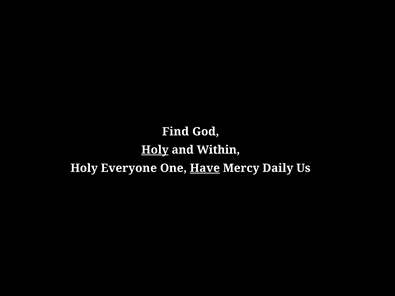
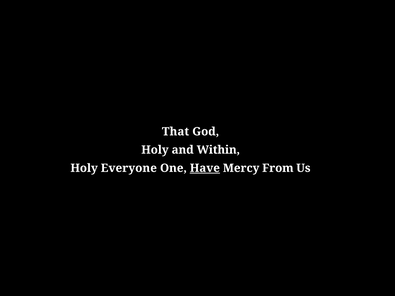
Find: Find -> That
Holy at (155, 150) underline: present -> none
Daily: Daily -> From
